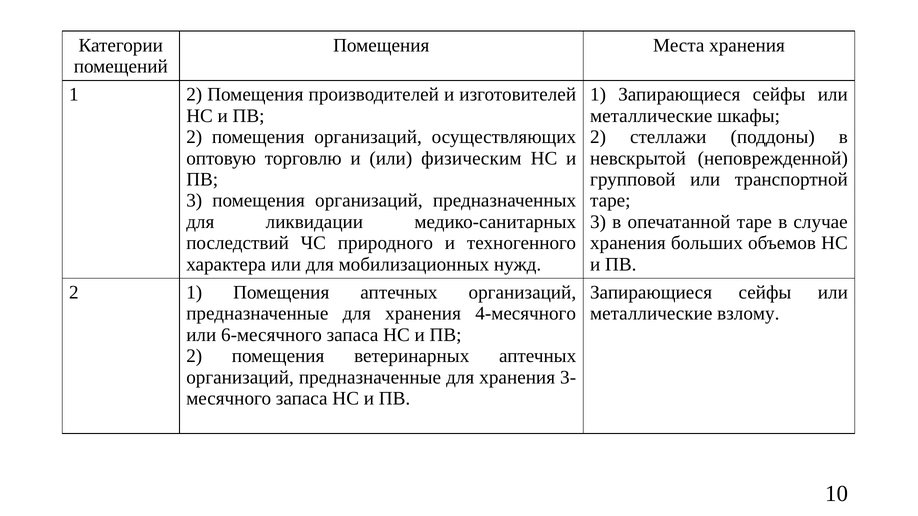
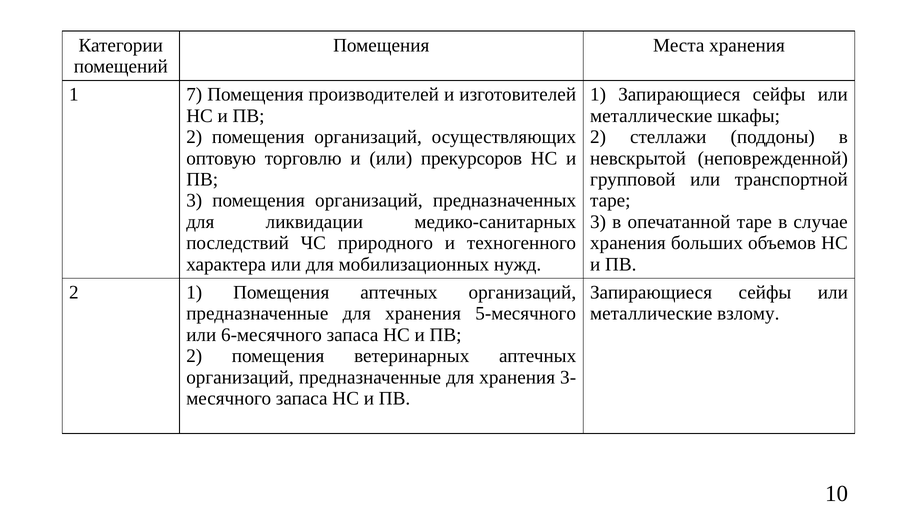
1 2: 2 -> 7
физическим: физическим -> прекурсоров
4-месячного: 4-месячного -> 5-месячного
